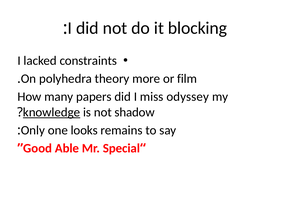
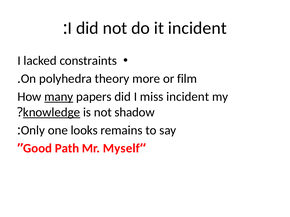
it blocking: blocking -> incident
many underline: none -> present
miss odyssey: odyssey -> incident
Able: Able -> Path
Special: Special -> Myself
